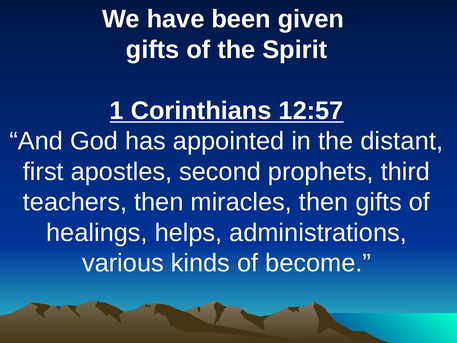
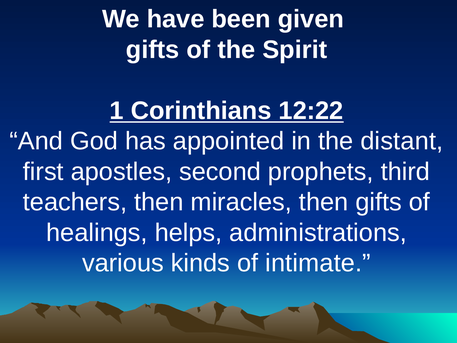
12:57: 12:57 -> 12:22
become: become -> intimate
